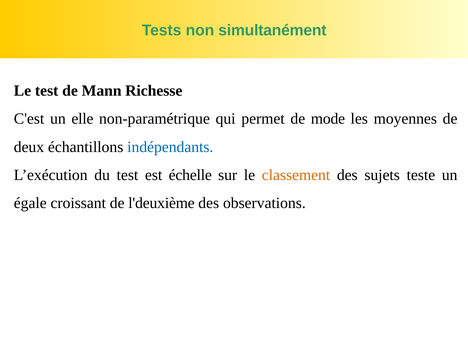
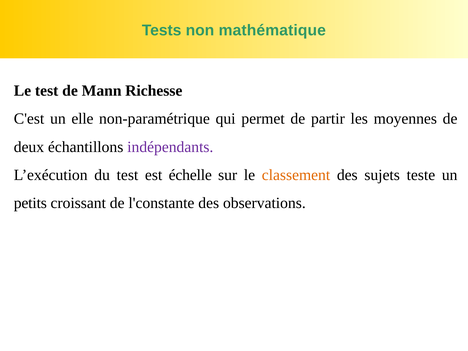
simultanément: simultanément -> mathématique
mode: mode -> partir
indépendants colour: blue -> purple
égale: égale -> petits
l'deuxième: l'deuxième -> l'constante
